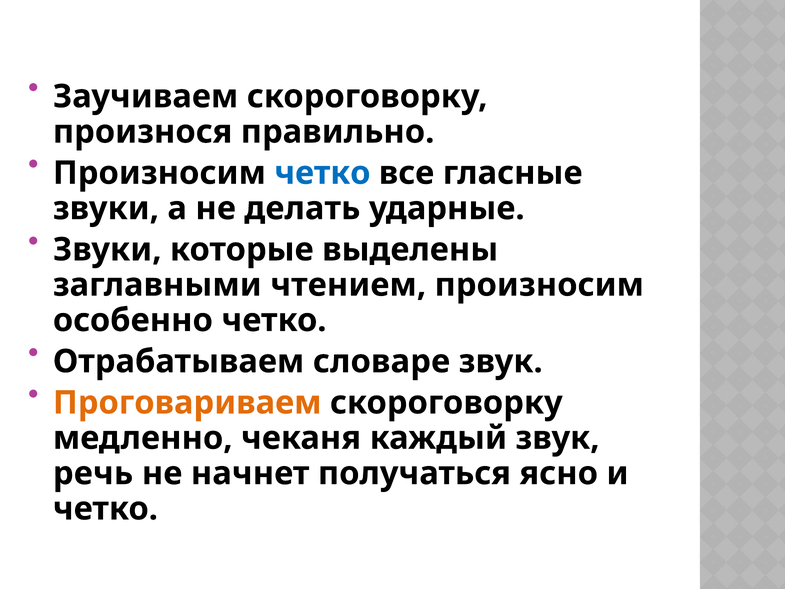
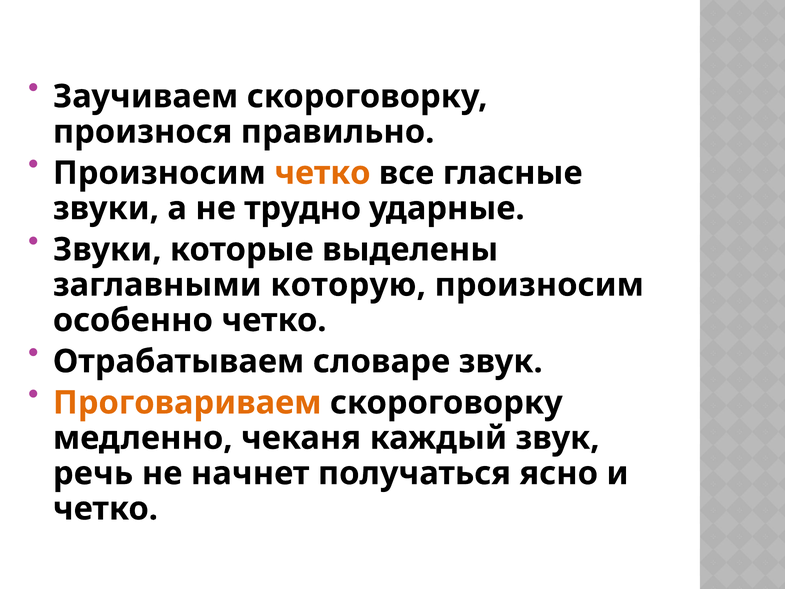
четко at (322, 173) colour: blue -> orange
делать: делать -> трудно
чтением: чтением -> которую
